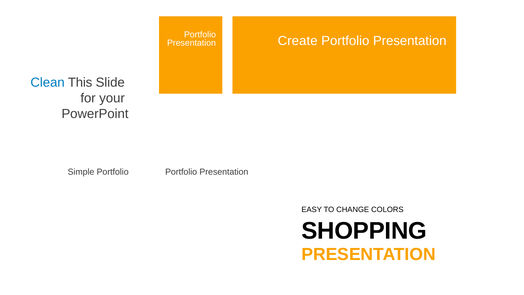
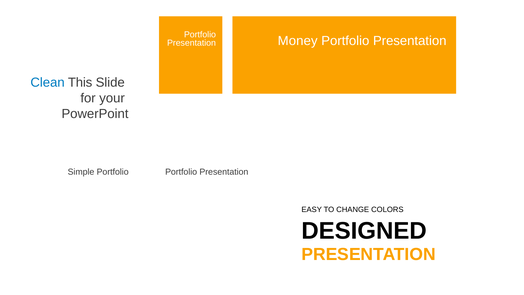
Create: Create -> Money
SHOPPING: SHOPPING -> DESIGNED
